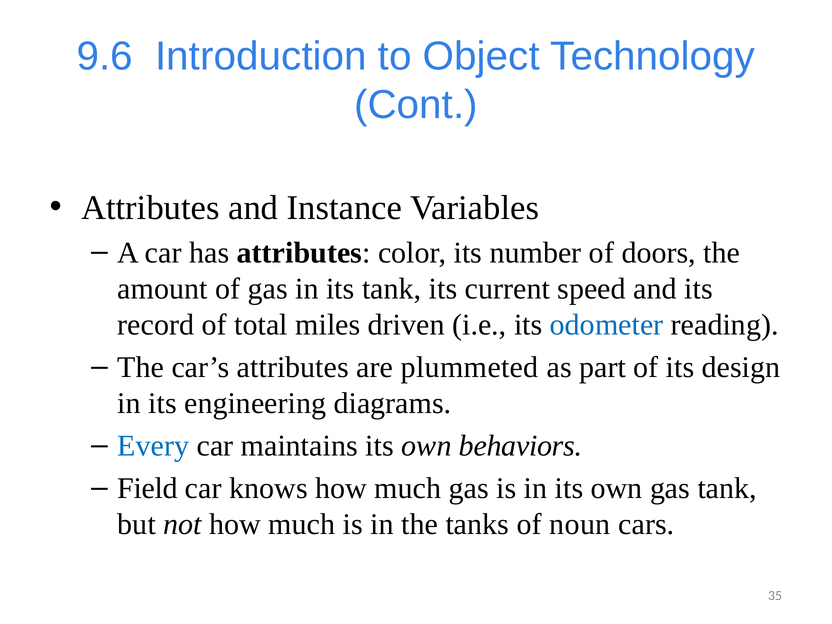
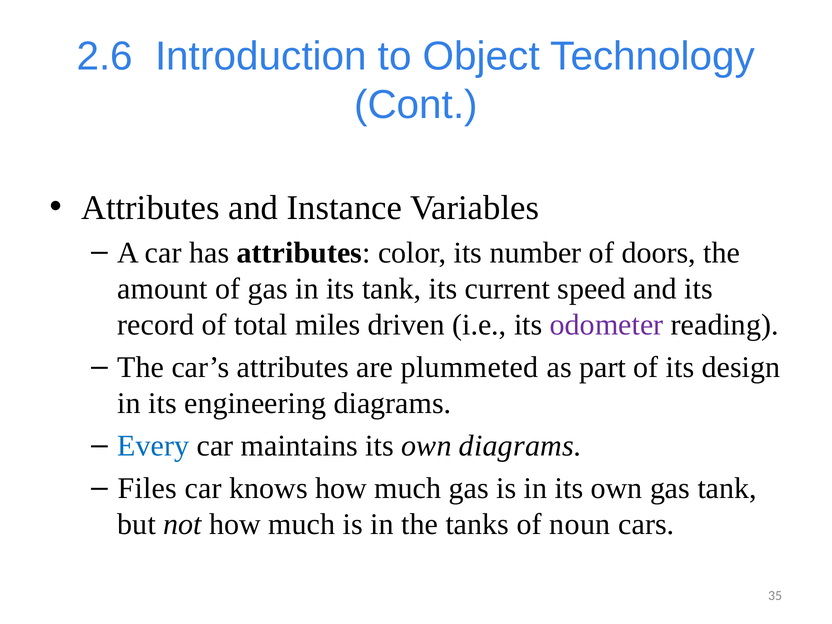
9.6: 9.6 -> 2.6
odometer colour: blue -> purple
own behaviors: behaviors -> diagrams
Field: Field -> Files
